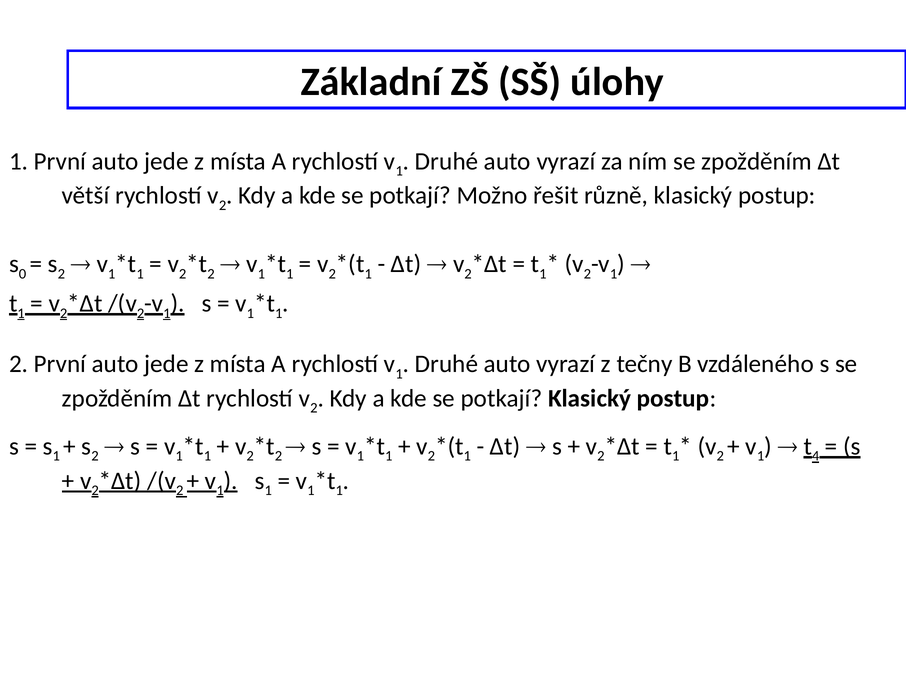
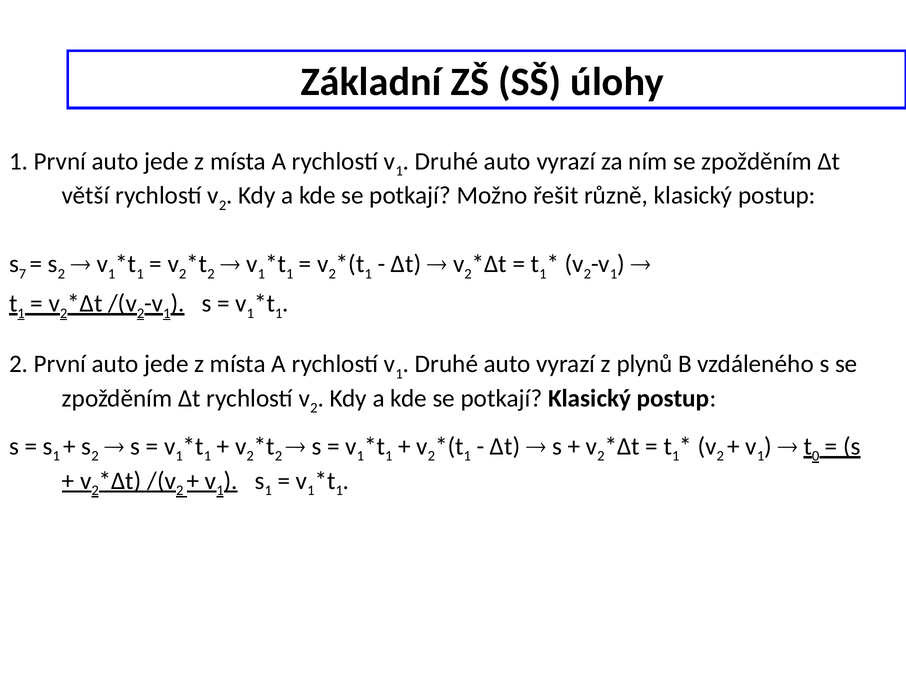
0: 0 -> 7
tečny: tečny -> plynů
4: 4 -> 0
